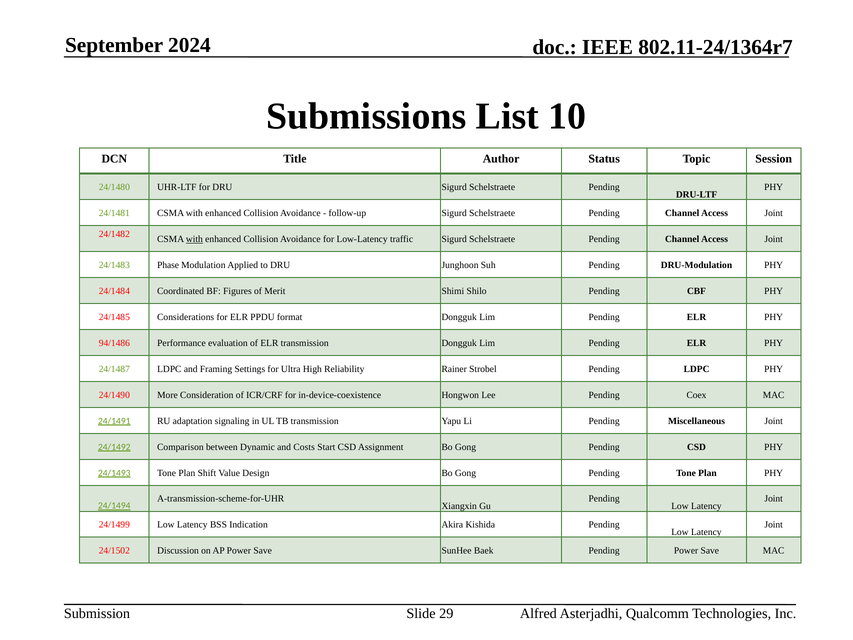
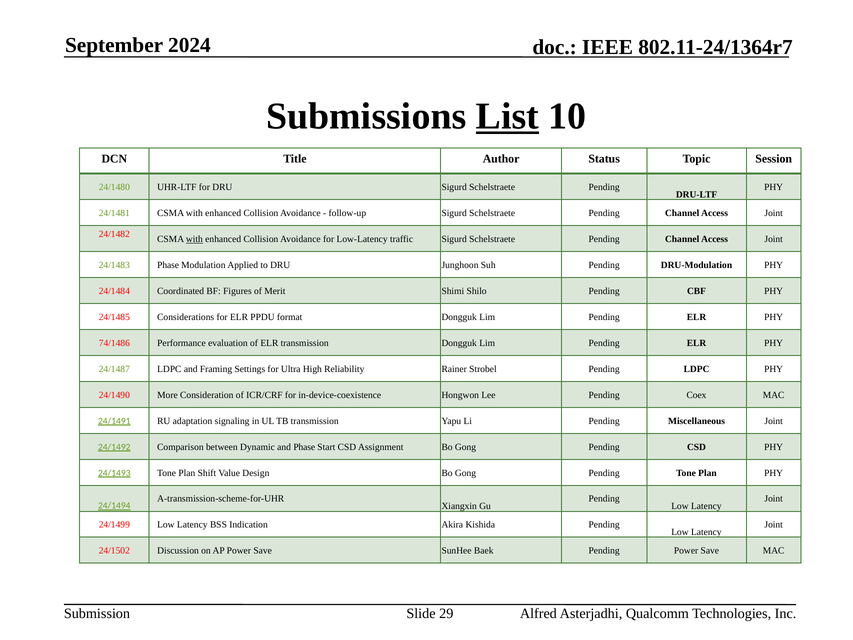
List underline: none -> present
94/1486: 94/1486 -> 74/1486
and Costs: Costs -> Phase
